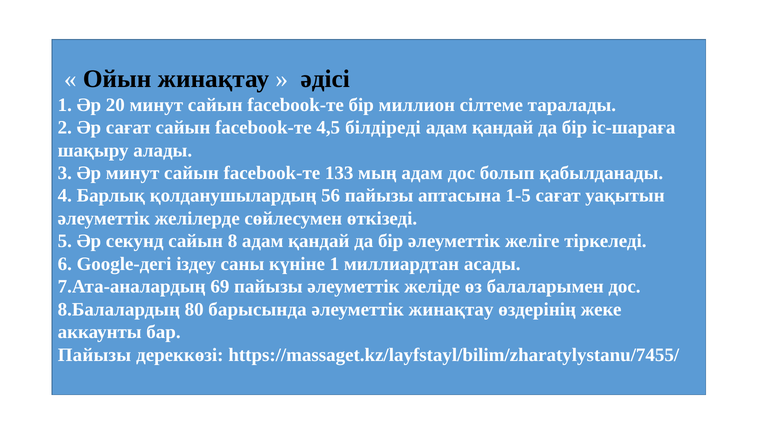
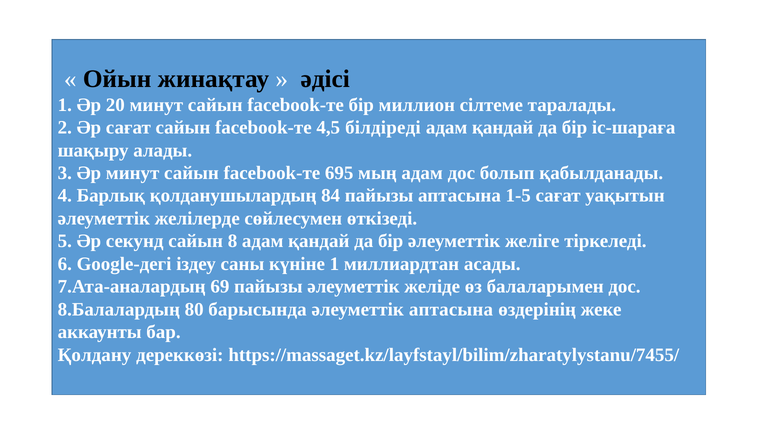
133: 133 -> 695
56: 56 -> 84
әлеуметтік жинақтау: жинақтау -> аптасына
Пайызы at (94, 355): Пайызы -> Қолдану
